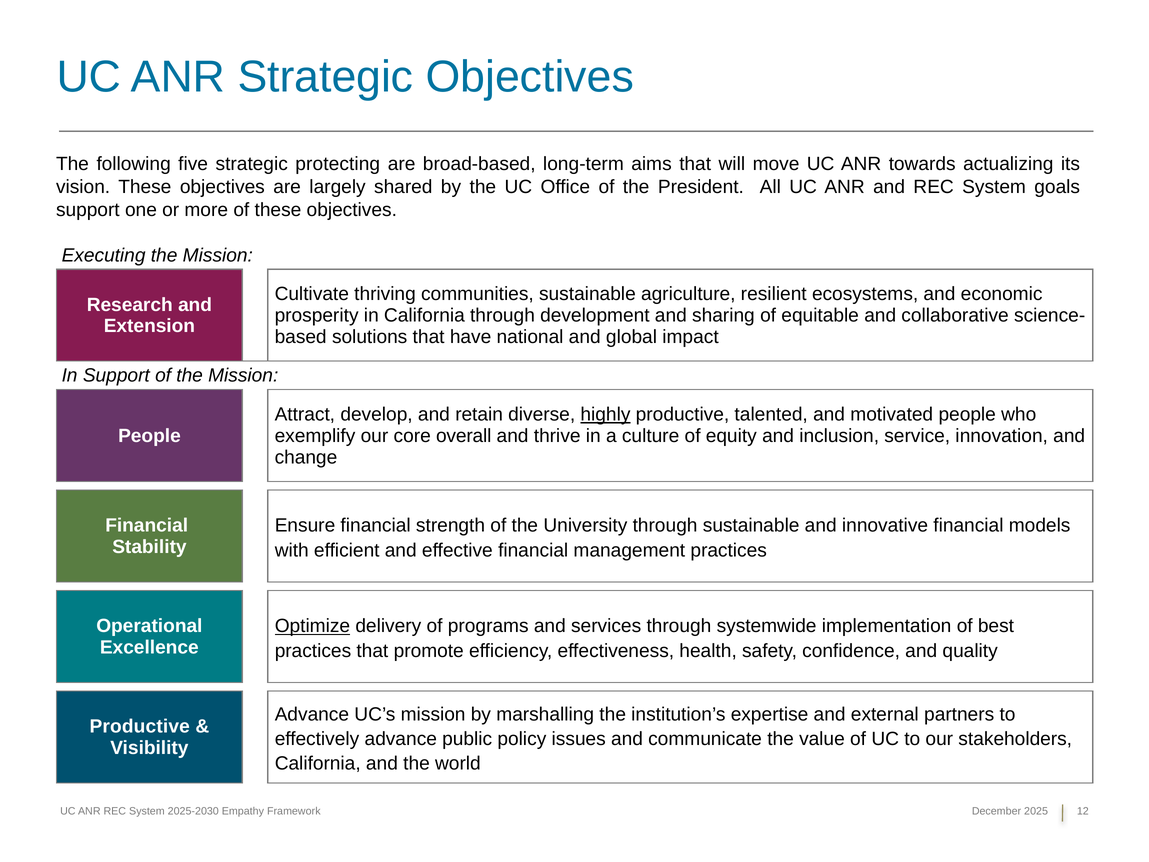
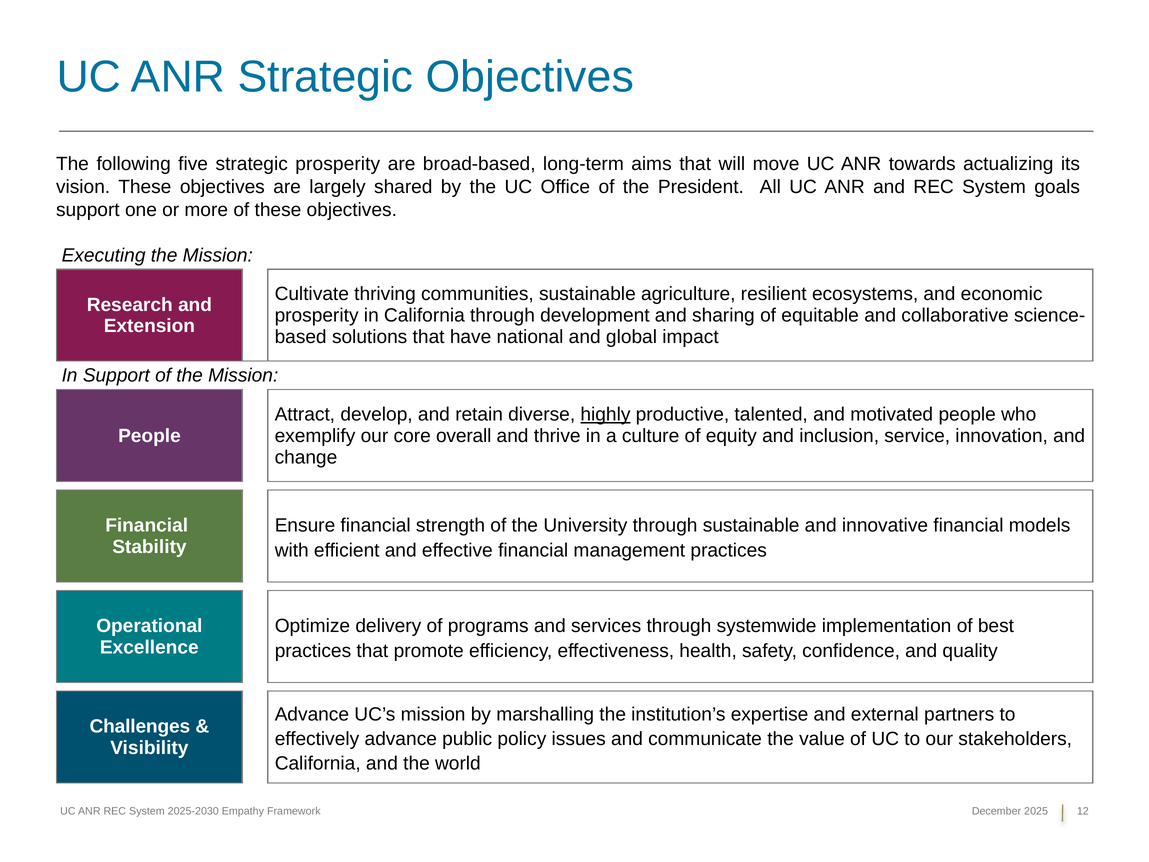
strategic protecting: protecting -> prosperity
Optimize underline: present -> none
Productive at (140, 726): Productive -> Challenges
